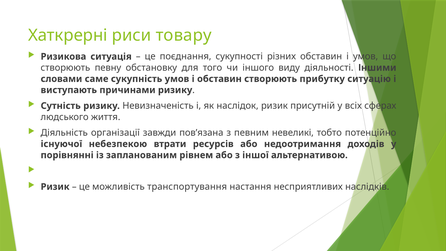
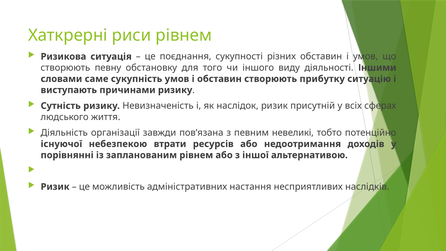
риси товару: товару -> рівнем
транспортування: транспортування -> адміністративних
